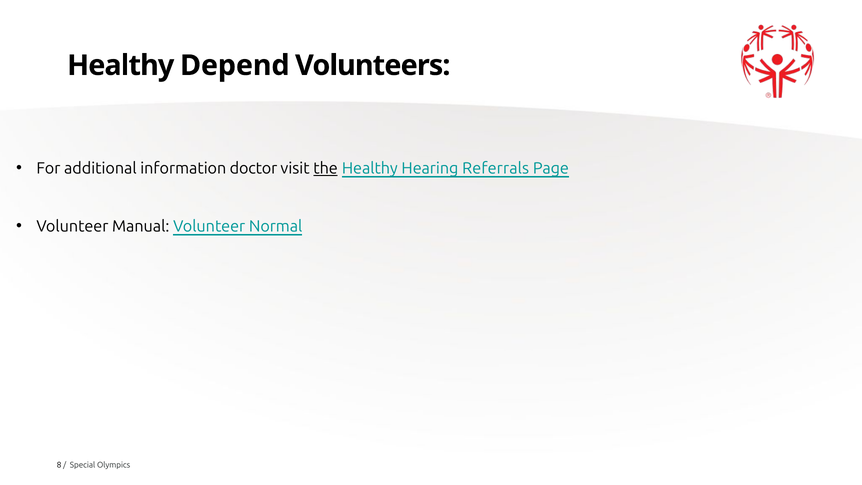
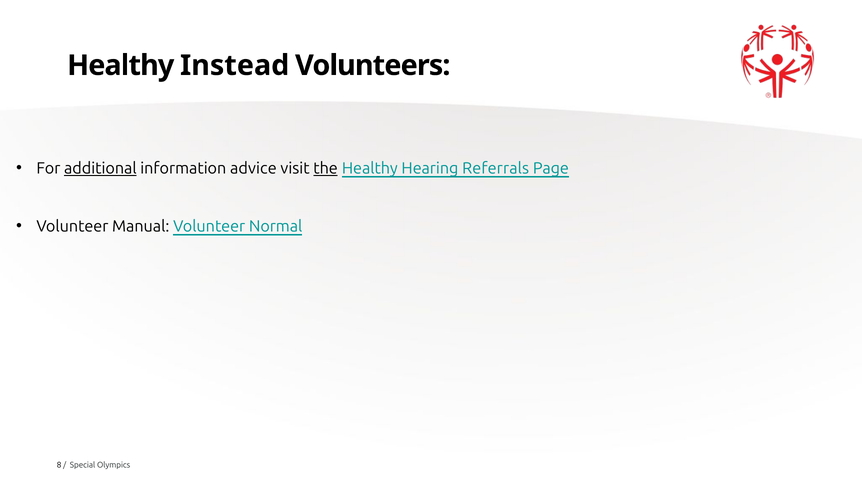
Depend: Depend -> Instead
additional underline: none -> present
doctor: doctor -> advice
